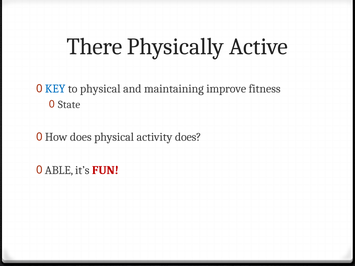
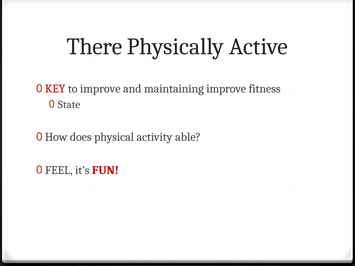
KEY colour: blue -> red
to physical: physical -> improve
activity does: does -> able
ABLE: ABLE -> FEEL
